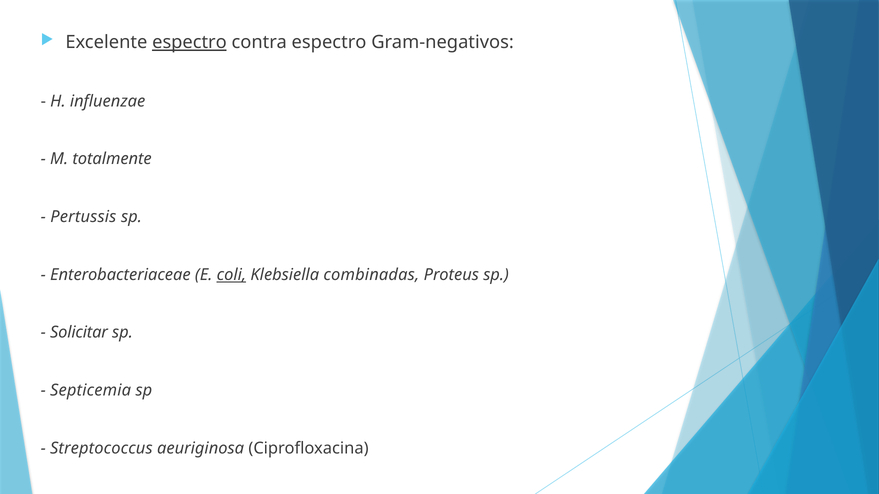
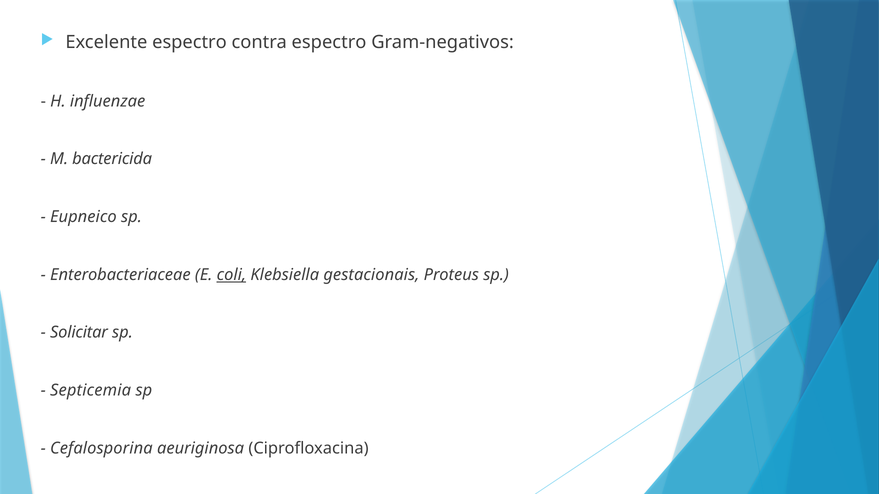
espectro at (189, 42) underline: present -> none
totalmente: totalmente -> bactericida
Pertussis: Pertussis -> Eupneico
combinadas: combinadas -> gestacionais
Streptococcus: Streptococcus -> Cefalosporina
